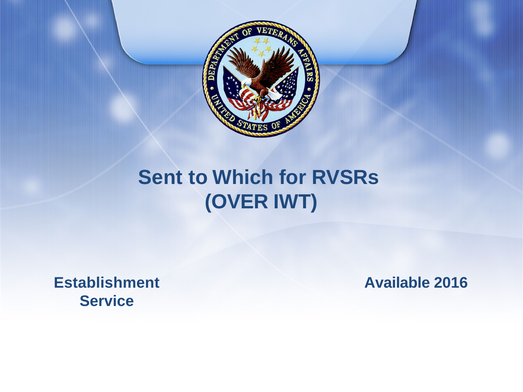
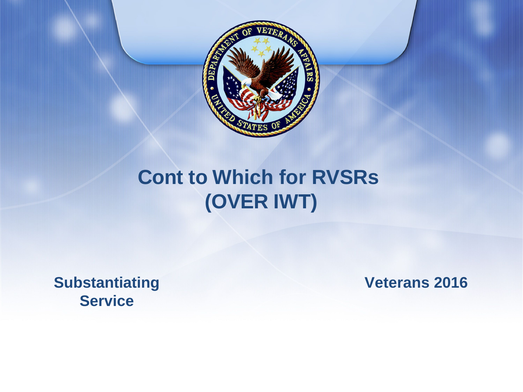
Sent: Sent -> Cont
Establishment: Establishment -> Substantiating
Available: Available -> Veterans
